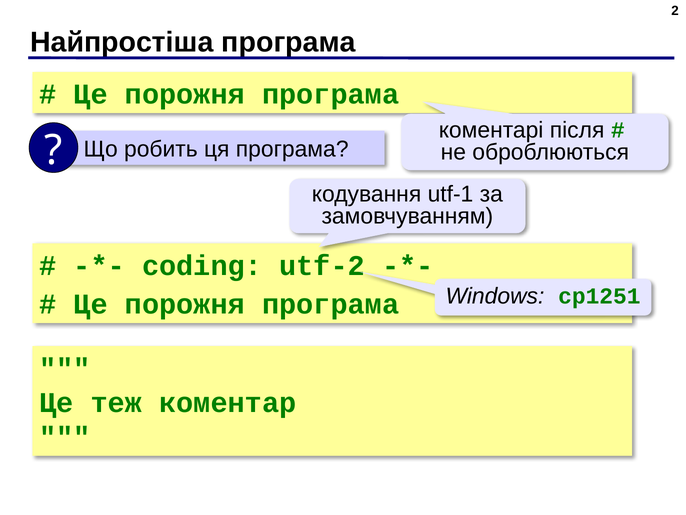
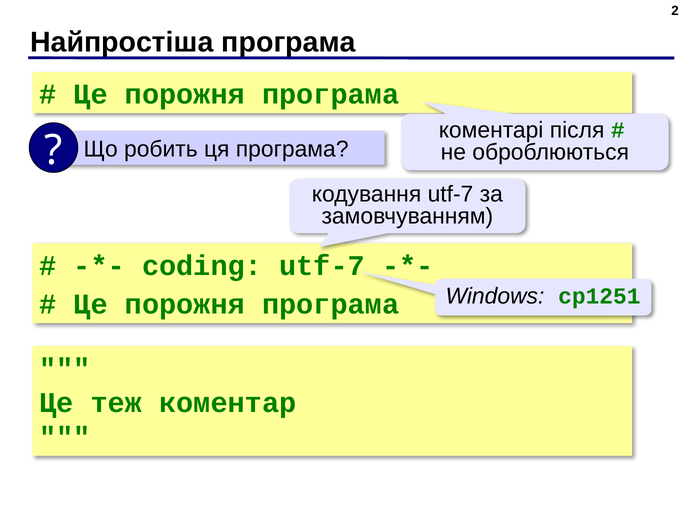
кодування utf-1: utf-1 -> utf-7
coding utf-2: utf-2 -> utf-7
